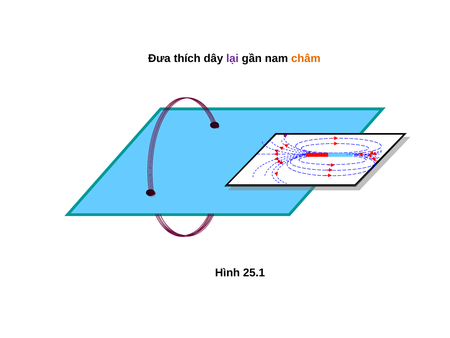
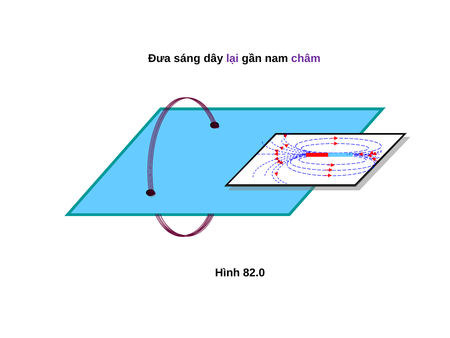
thích: thích -> sáng
châm colour: orange -> purple
25.1: 25.1 -> 82.0
